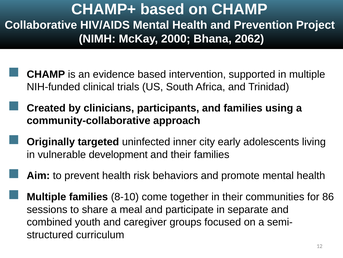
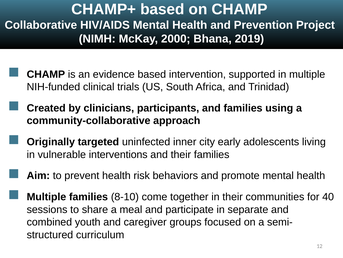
2062: 2062 -> 2019
development: development -> interventions
86: 86 -> 40
